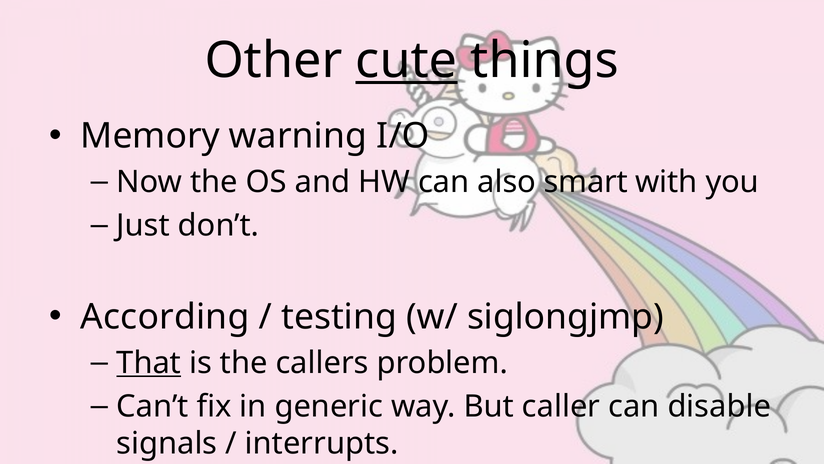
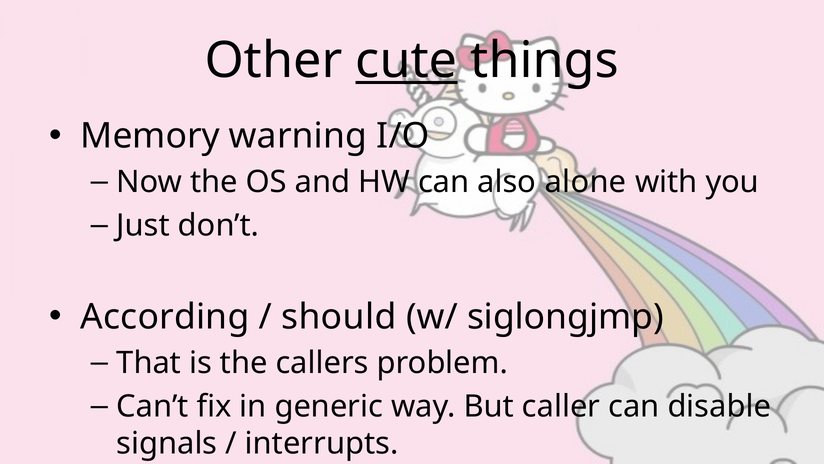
smart: smart -> alone
testing: testing -> should
That underline: present -> none
